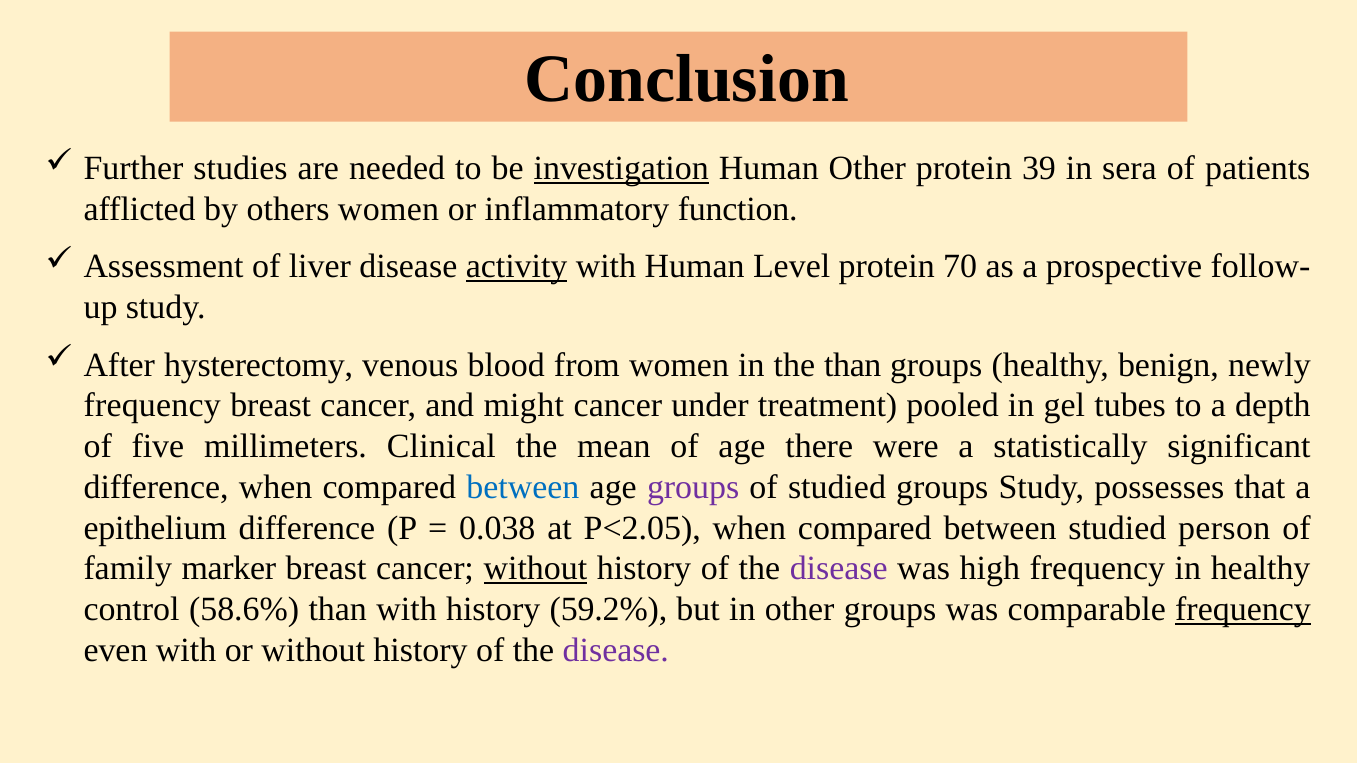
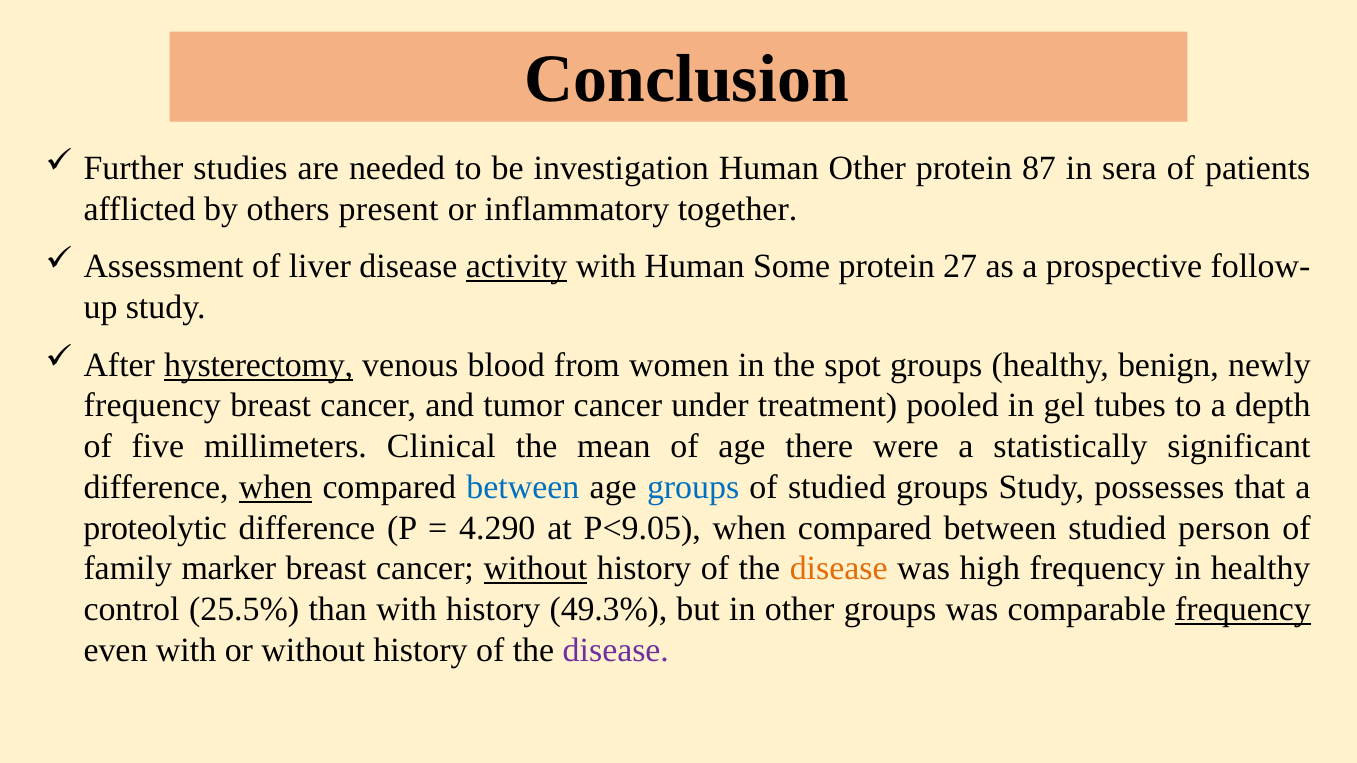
investigation underline: present -> none
39: 39 -> 87
others women: women -> present
function: function -> together
Level: Level -> Some
70: 70 -> 27
hysterectomy underline: none -> present
the than: than -> spot
might: might -> tumor
when at (276, 487) underline: none -> present
groups at (693, 487) colour: purple -> blue
epithelium: epithelium -> proteolytic
0.038: 0.038 -> 4.290
P<2.05: P<2.05 -> P<9.05
disease at (839, 569) colour: purple -> orange
58.6%: 58.6% -> 25.5%
59.2%: 59.2% -> 49.3%
